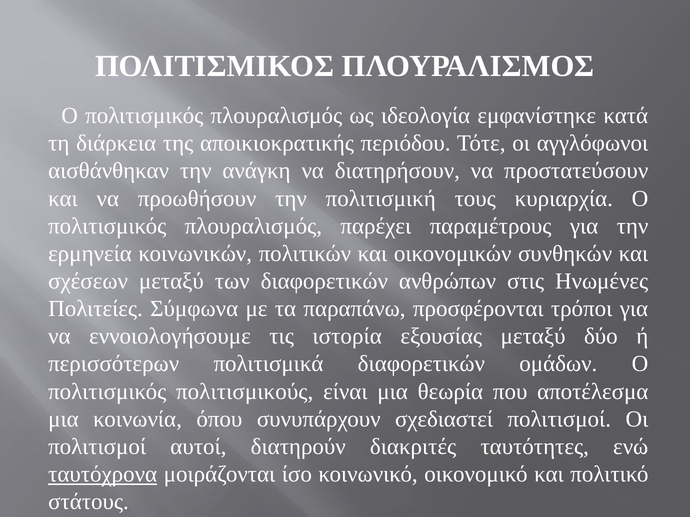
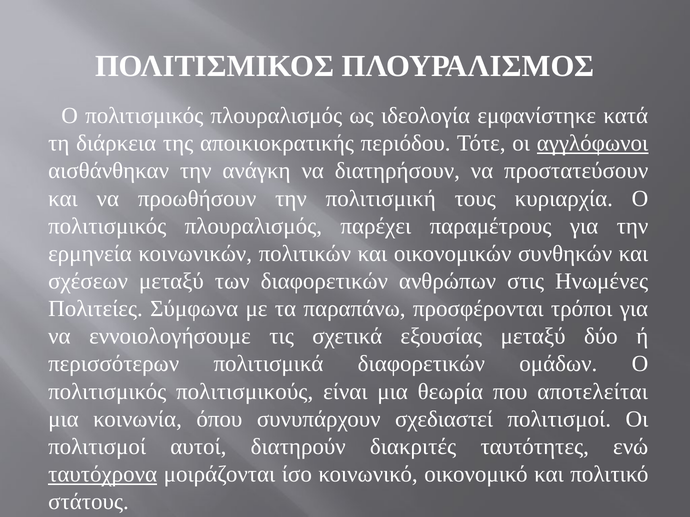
αγγλόφωνοι underline: none -> present
ιστορία: ιστορία -> σχετικά
αποτέλεσμα: αποτέλεσμα -> αποτελείται
